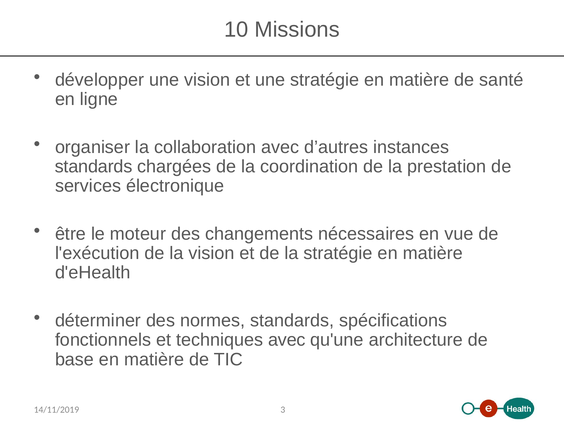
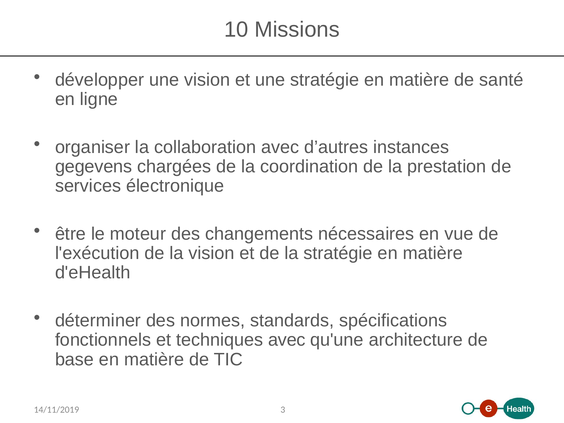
standards at (94, 167): standards -> gegevens
